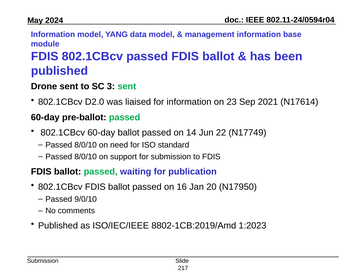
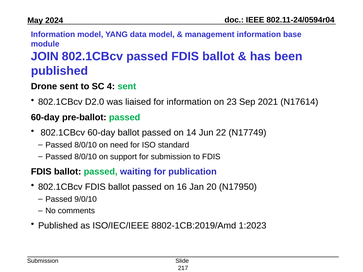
FDIS at (45, 57): FDIS -> JOIN
3: 3 -> 4
